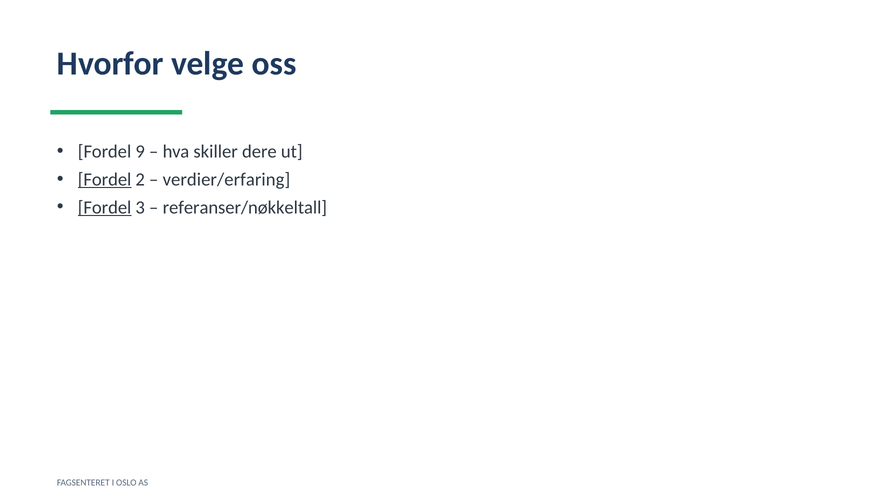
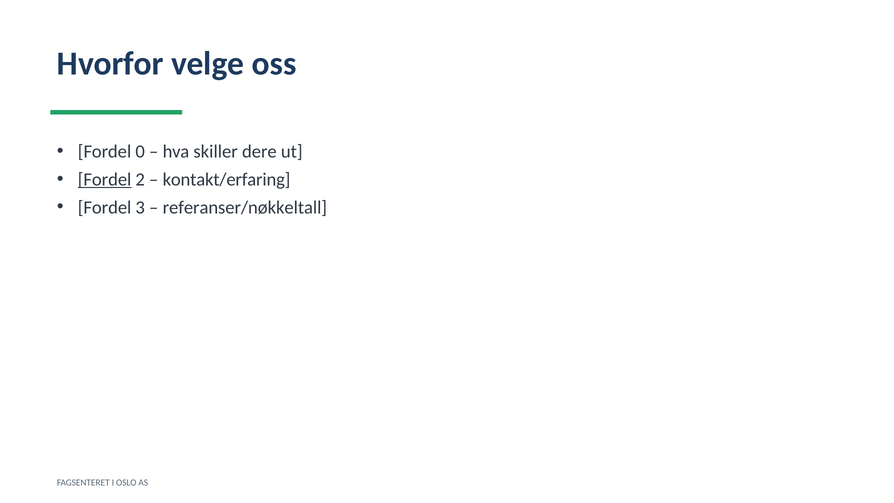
9: 9 -> 0
verdier/erfaring: verdier/erfaring -> kontakt/erfaring
Fordel at (105, 207) underline: present -> none
